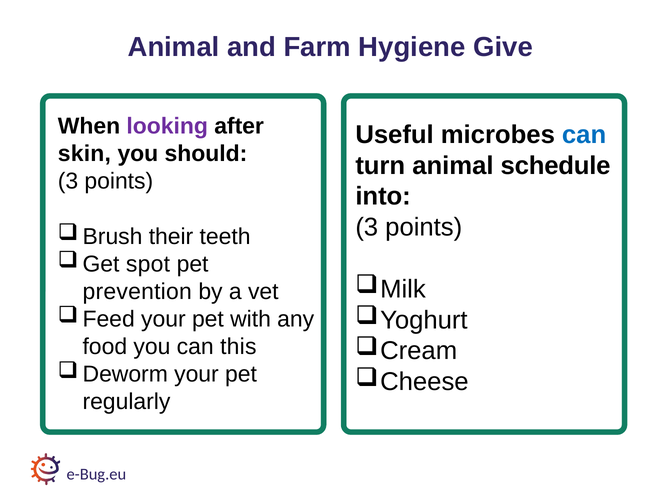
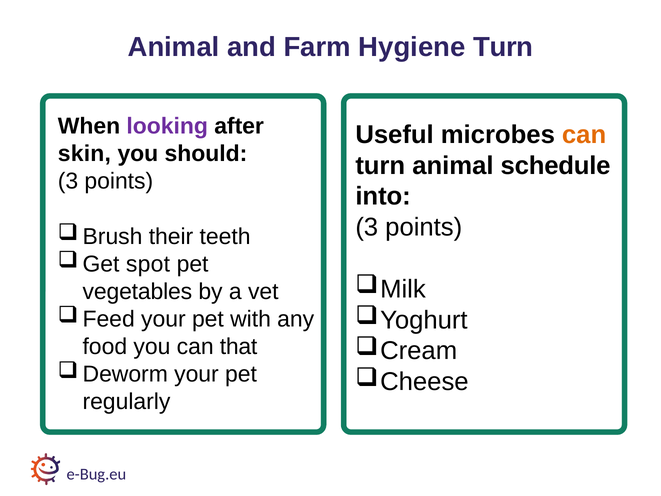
Hygiene Give: Give -> Turn
can at (584, 135) colour: blue -> orange
prevention: prevention -> vegetables
this: this -> that
